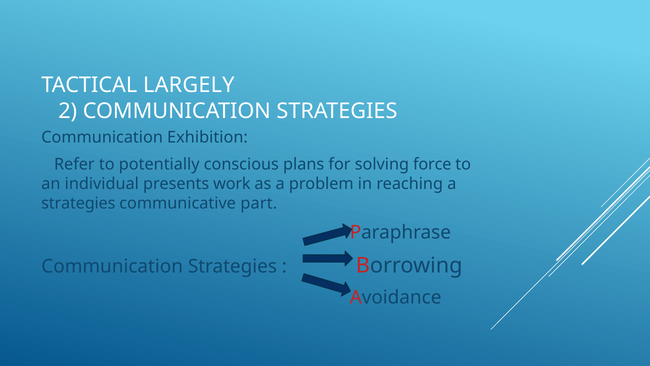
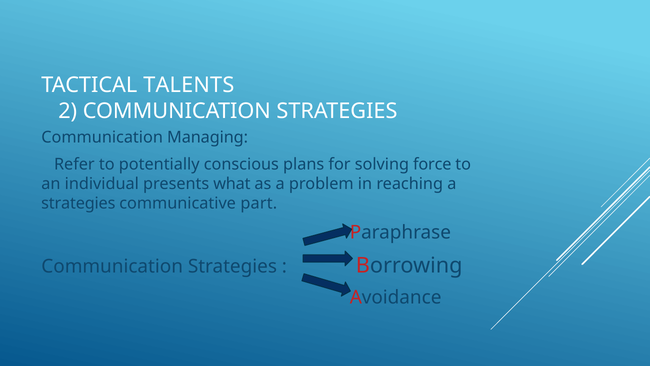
LARGELY: LARGELY -> TALENTS
Exhibition: Exhibition -> Managing
work: work -> what
